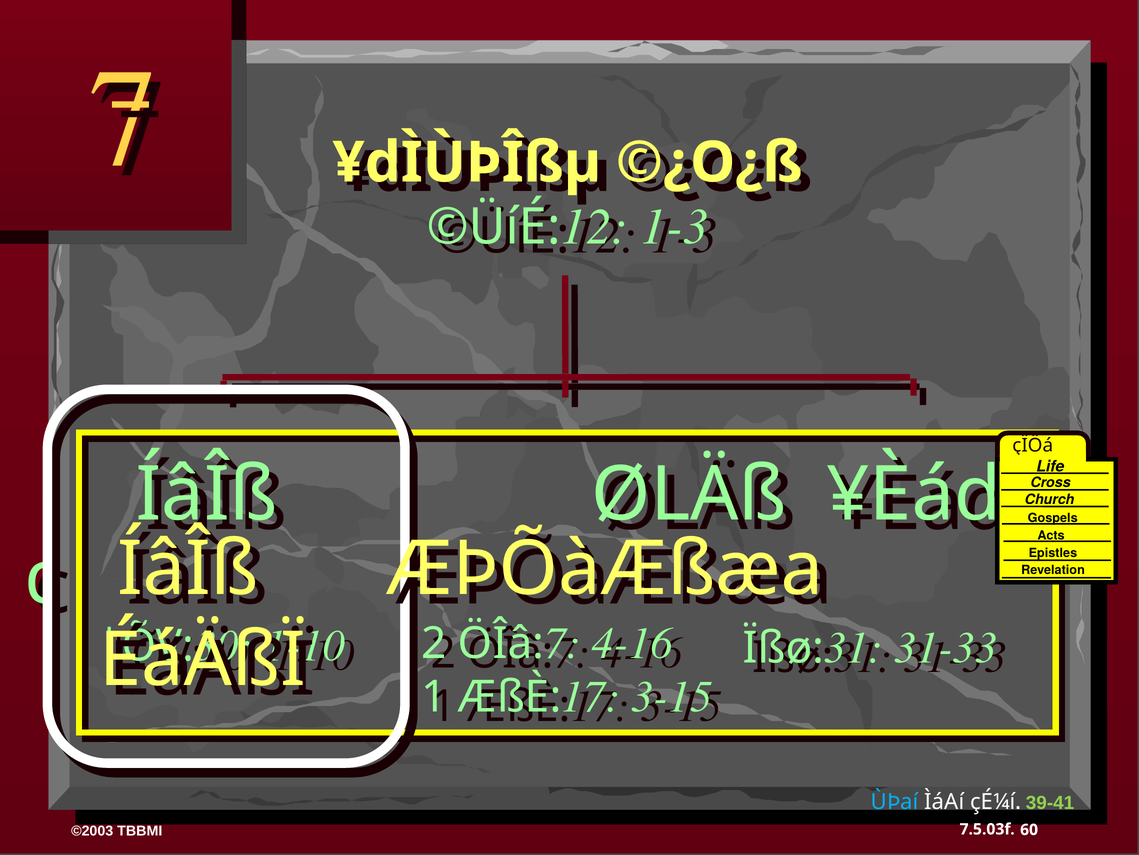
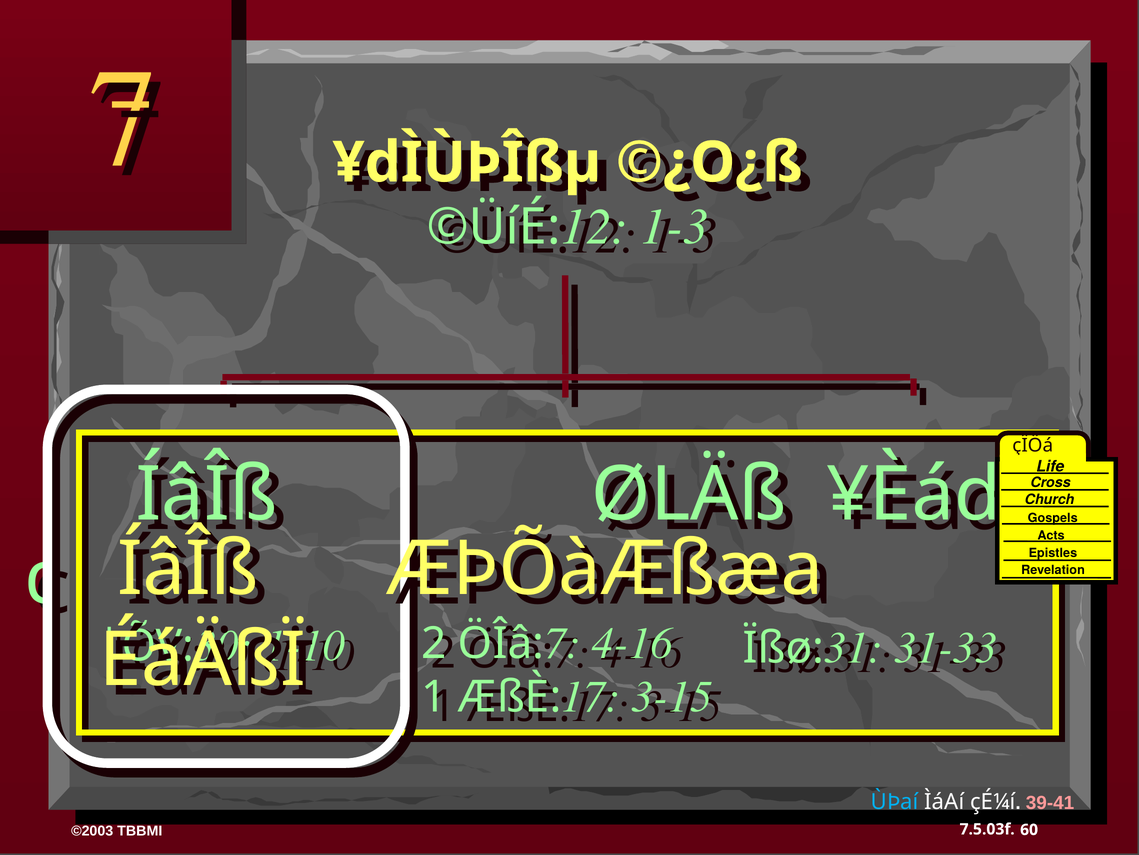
39-41 colour: light green -> pink
